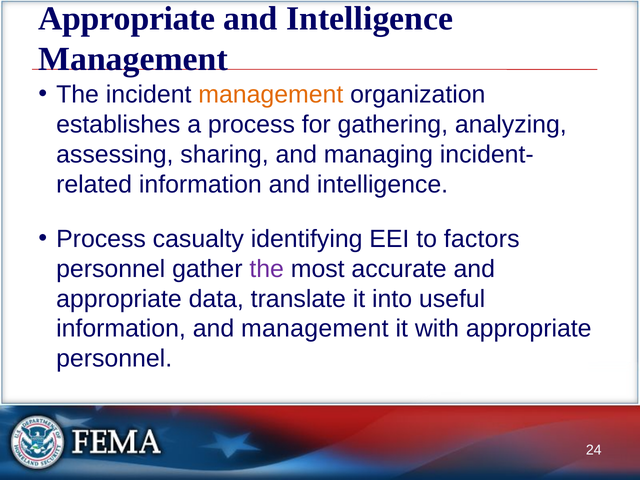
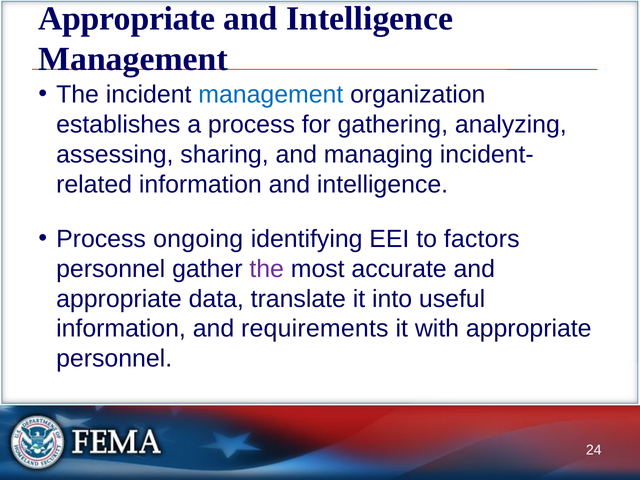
management at (271, 95) colour: orange -> blue
casualty: casualty -> ongoing
and management: management -> requirements
